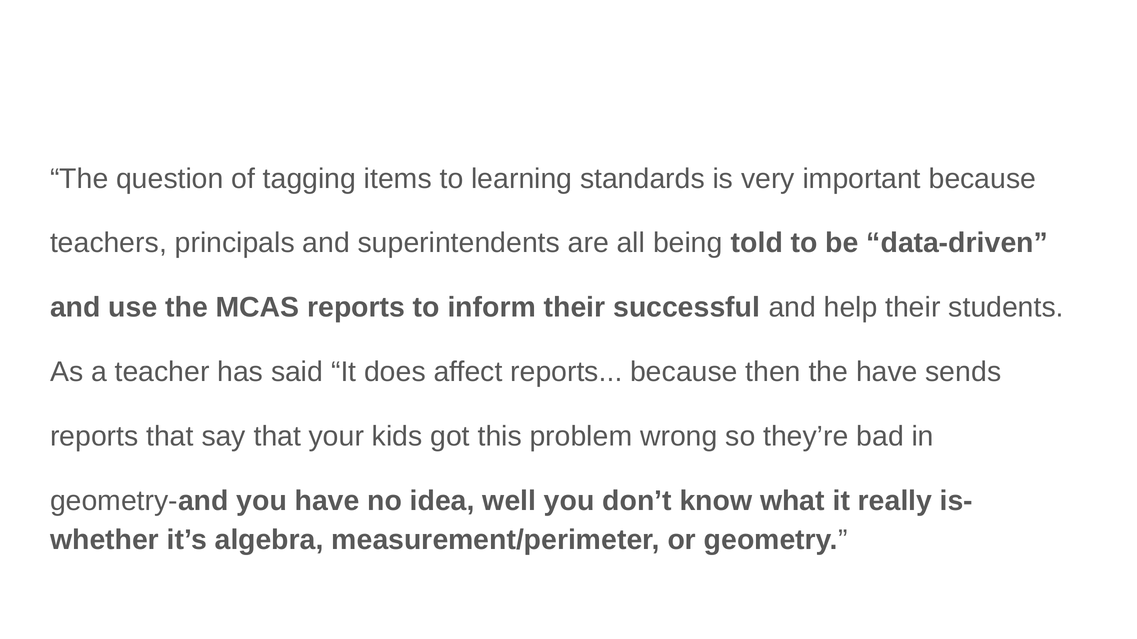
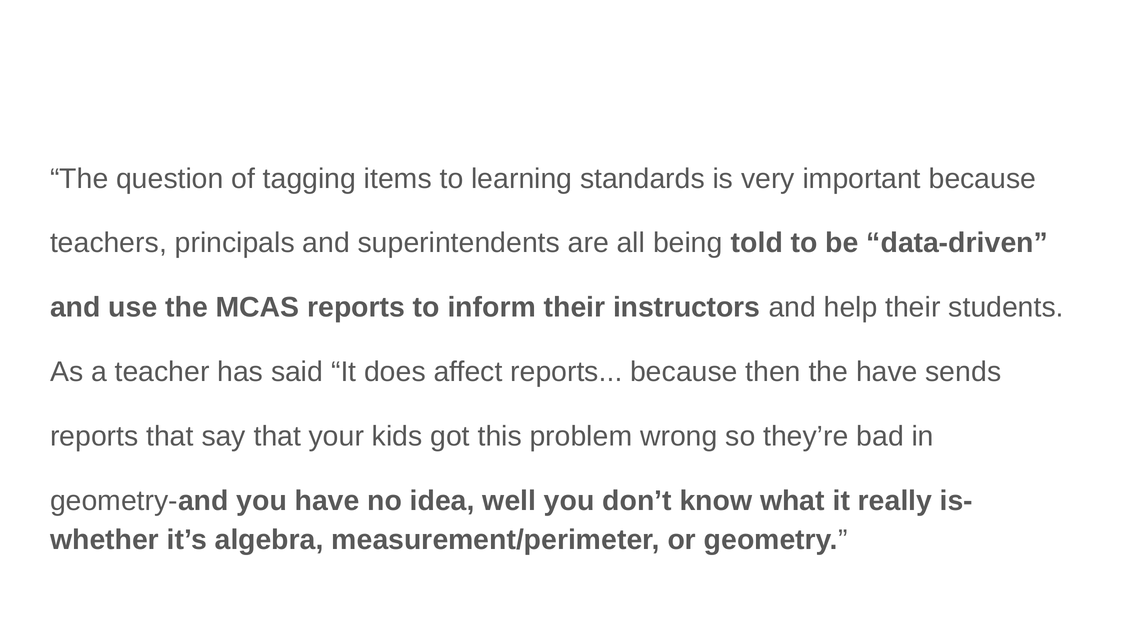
successful: successful -> instructors
